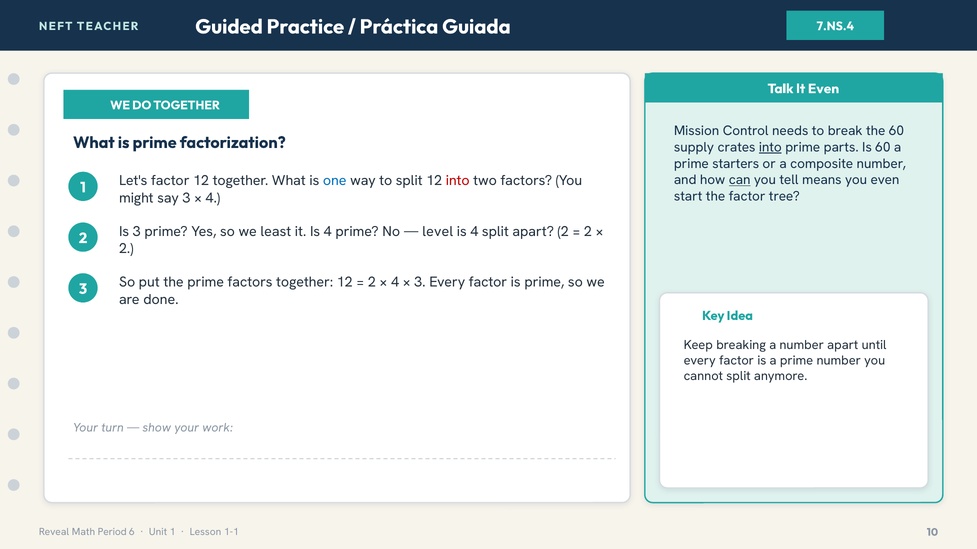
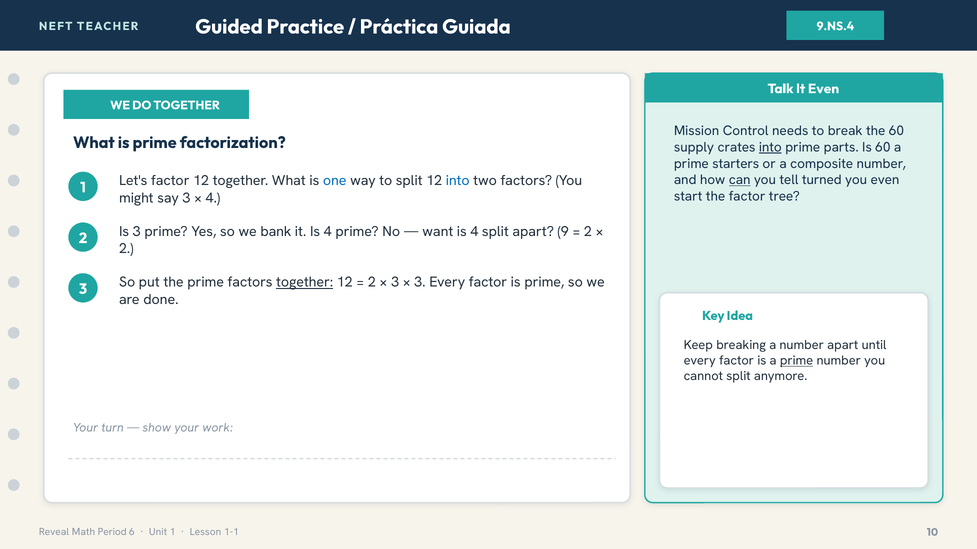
7.NS.4: 7.NS.4 -> 9.NS.4
means: means -> turned
into at (458, 181) colour: red -> blue
least: least -> bank
level: level -> want
apart 2: 2 -> 9
together at (305, 283) underline: none -> present
4 at (395, 283): 4 -> 3
prime at (797, 361) underline: none -> present
